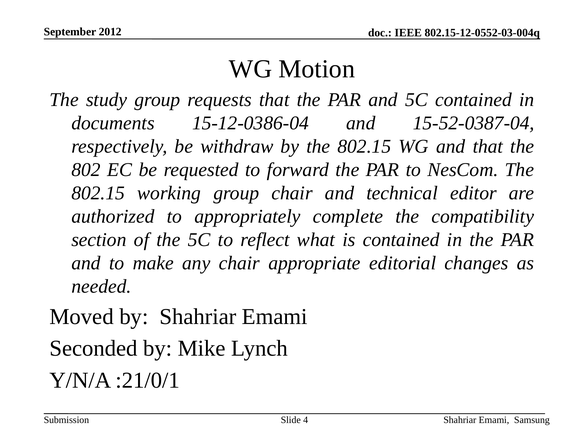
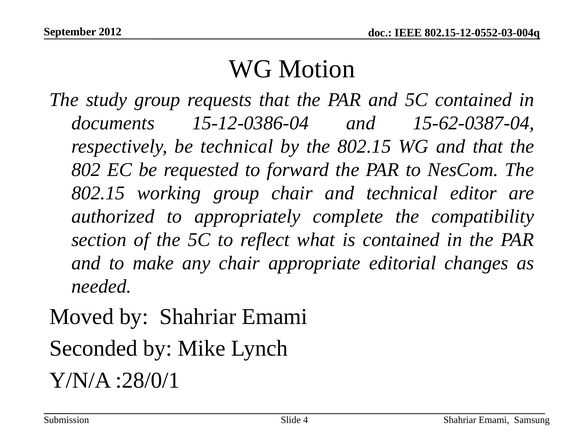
15-52-0387-04: 15-52-0387-04 -> 15-62-0387-04
be withdraw: withdraw -> technical
:21/0/1: :21/0/1 -> :28/0/1
